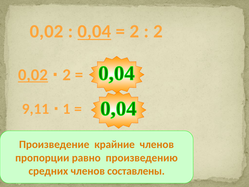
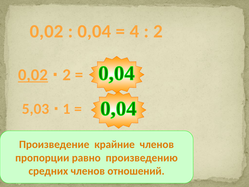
0,04 underline: present -> none
2 at (134, 31): 2 -> 4
9,11: 9,11 -> 5,03
составлены: составлены -> отношений
